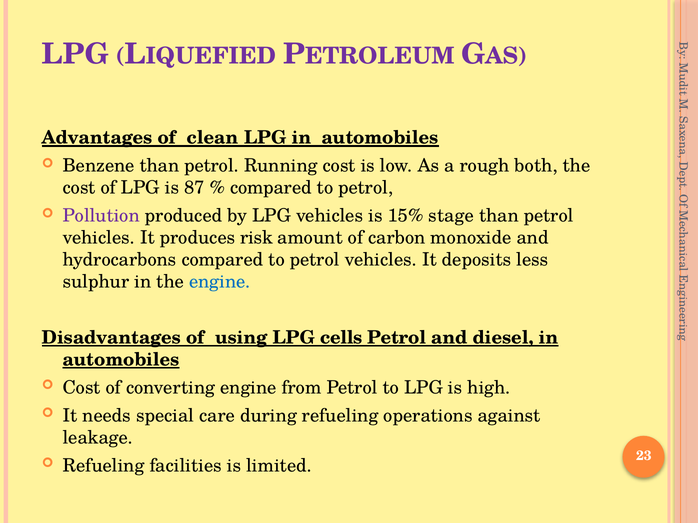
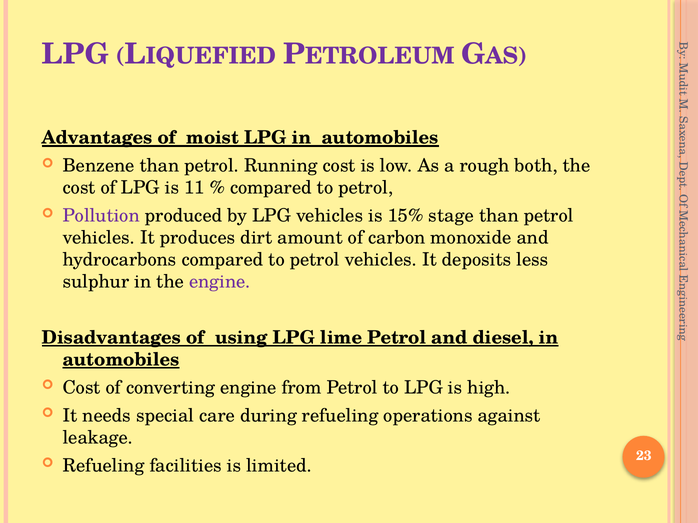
clean: clean -> moist
87: 87 -> 11
risk: risk -> dirt
engine at (220, 282) colour: blue -> purple
cells: cells -> lime
